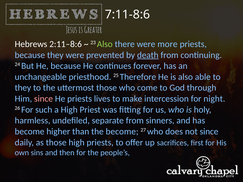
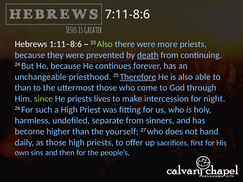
2:11–8:6: 2:11–8:6 -> 1:11–8:6
Therefore underline: none -> present
they at (23, 88): they -> than
since at (44, 99) colour: pink -> light green
the become: become -> yourself
not since: since -> hand
